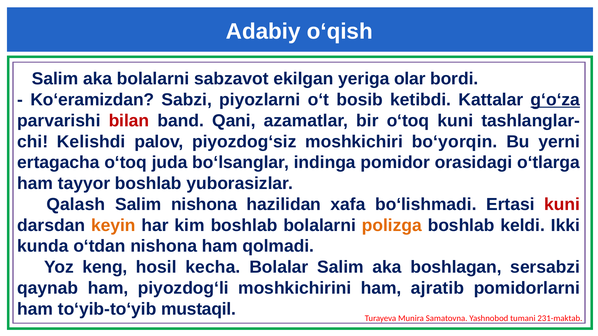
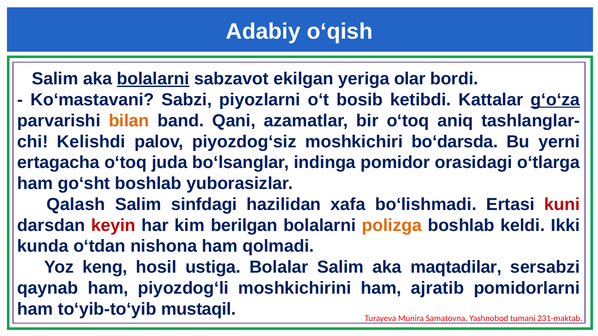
bolalarni at (153, 79) underline: none -> present
Ko‘eramizdan: Ko‘eramizdan -> Ko‘mastavani
bilan colour: red -> orange
o‘toq kuni: kuni -> aniq
bo‘yorqin: bo‘yorqin -> bo‘darsda
tayyor: tayyor -> goʻsht
Salim nishona: nishona -> sinfdagi
keyin colour: orange -> red
kim boshlab: boshlab -> berilgan
kecha: kecha -> ustiga
boshlagan: boshlagan -> maqtadilar
